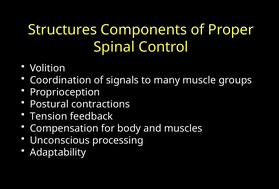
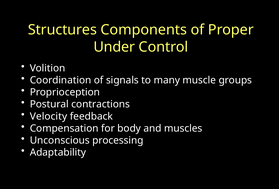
Spinal: Spinal -> Under
Tension: Tension -> Velocity
